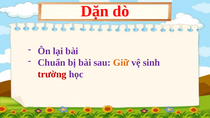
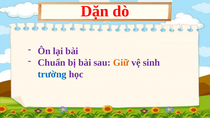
trường colour: red -> blue
